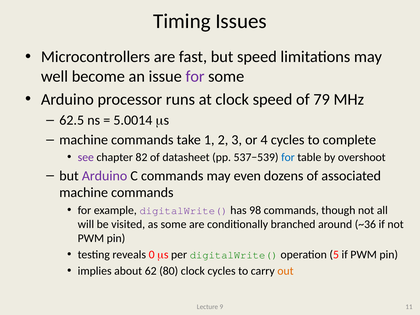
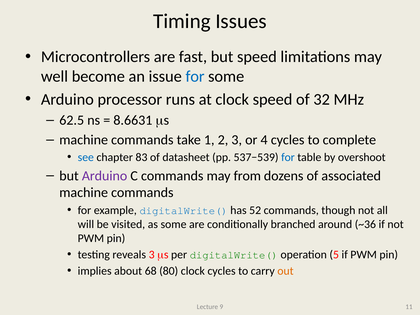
for at (195, 77) colour: purple -> blue
79: 79 -> 32
5.0014: 5.0014 -> 8.6631
see colour: purple -> blue
82: 82 -> 83
even: even -> from
digitalWrite( at (184, 211) colour: purple -> blue
98: 98 -> 52
reveals 0: 0 -> 3
62: 62 -> 68
